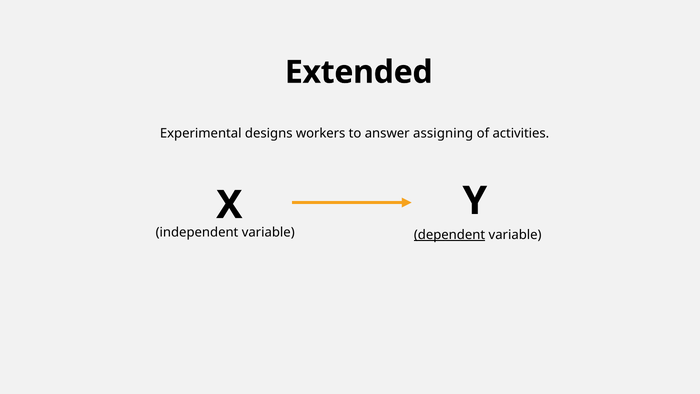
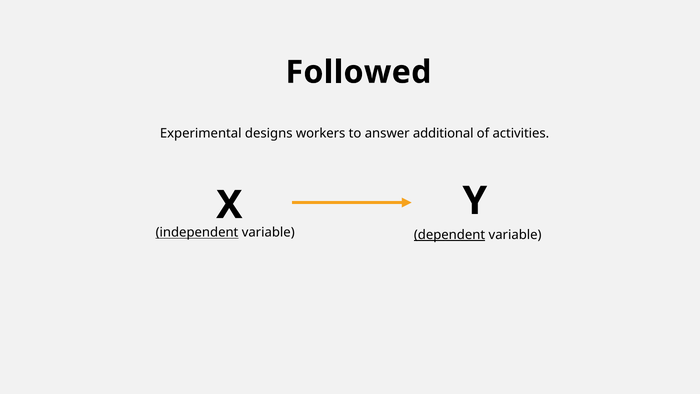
Extended: Extended -> Followed
assigning: assigning -> additional
independent underline: none -> present
